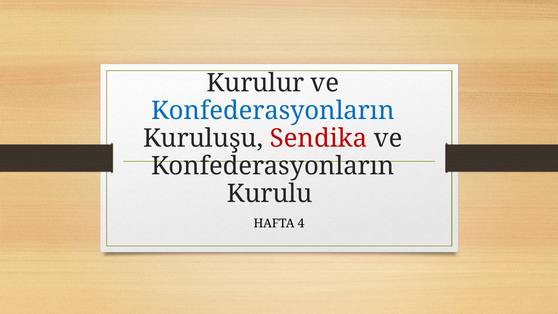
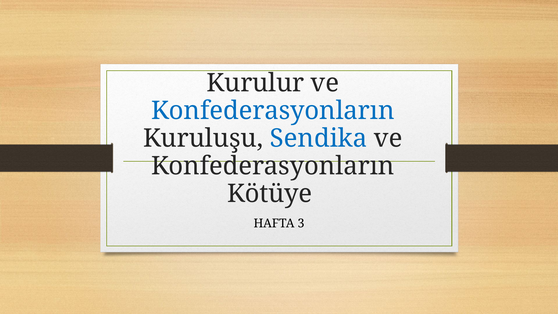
Sendika colour: red -> blue
Kurulu: Kurulu -> Kötüye
4: 4 -> 3
